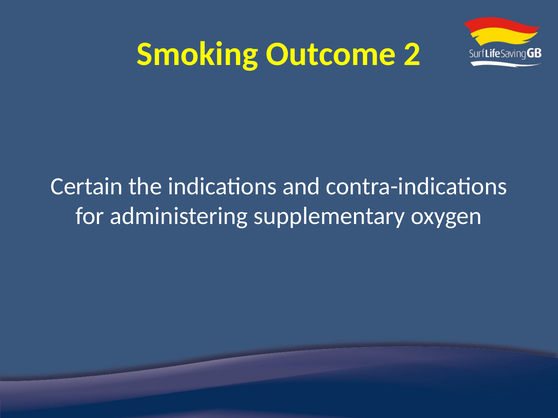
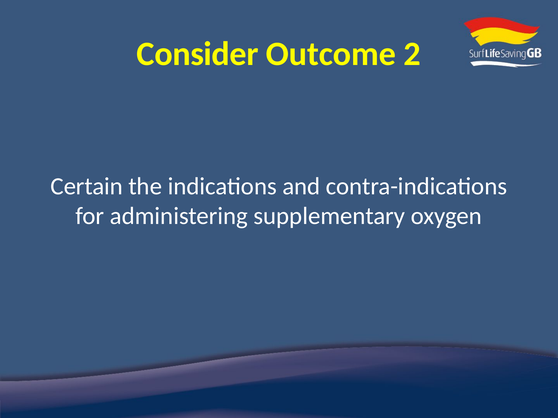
Smoking: Smoking -> Consider
